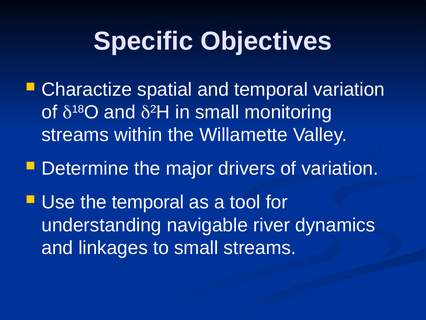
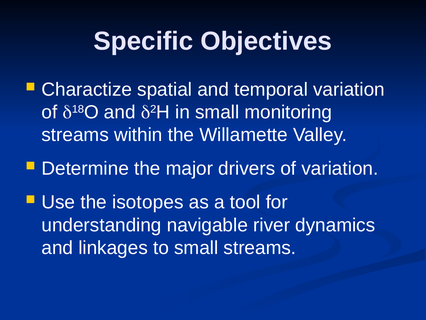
the temporal: temporal -> isotopes
